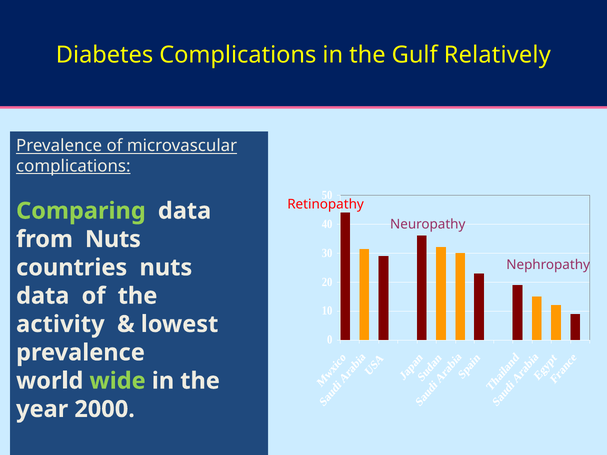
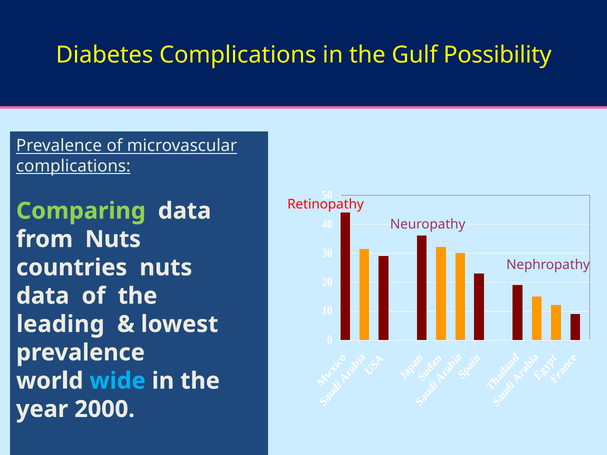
Relatively: Relatively -> Possibility
activity: activity -> leading
wide colour: light green -> light blue
